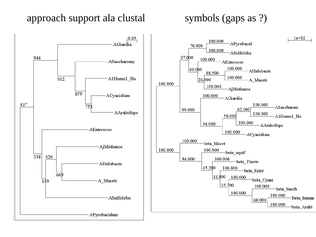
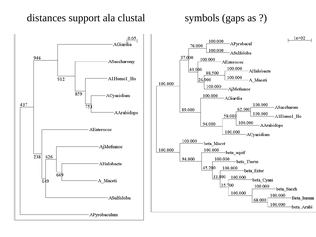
approach: approach -> distances
